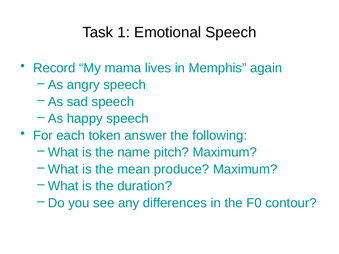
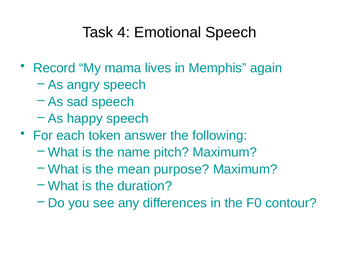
1: 1 -> 4
produce: produce -> purpose
